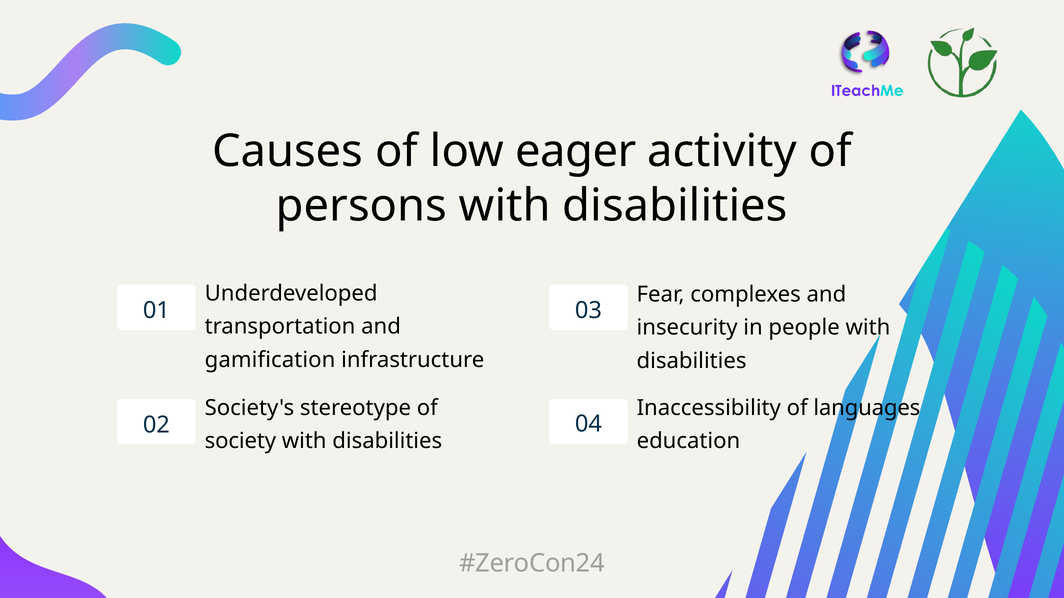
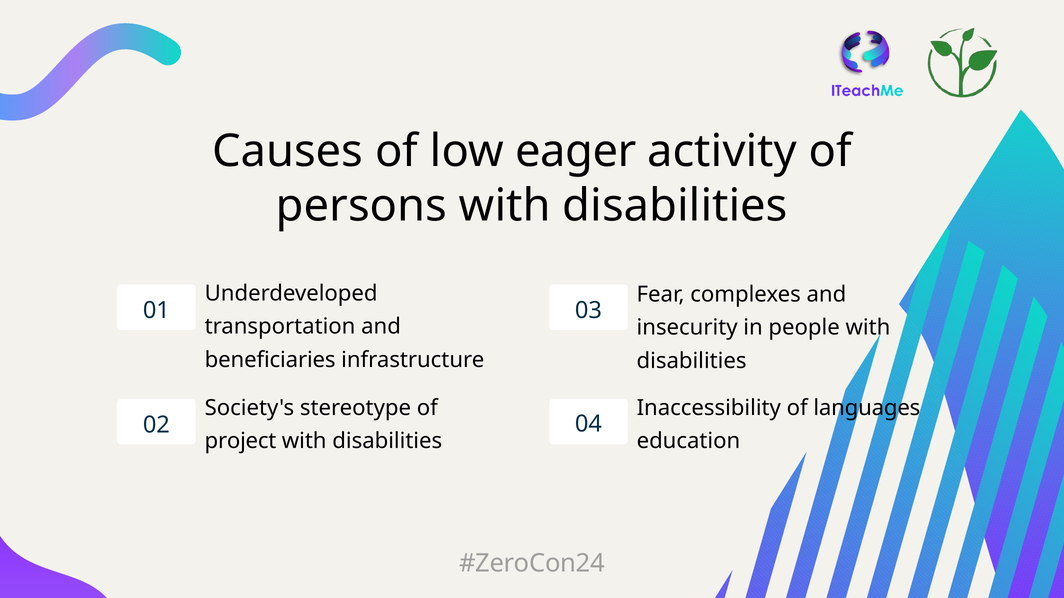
gamification: gamification -> beneficiaries
society: society -> project
